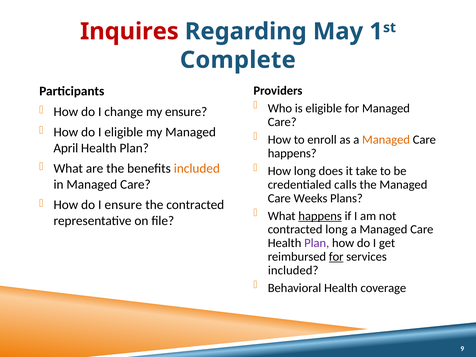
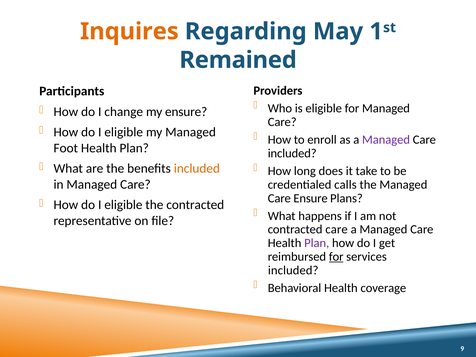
Inquires colour: red -> orange
Complete: Complete -> Remained
Managed at (386, 140) colour: orange -> purple
April: April -> Foot
happens at (292, 153): happens -> included
Care Weeks: Weeks -> Ensure
ensure at (123, 205): ensure -> eligible
happens at (320, 216) underline: present -> none
contracted long: long -> care
